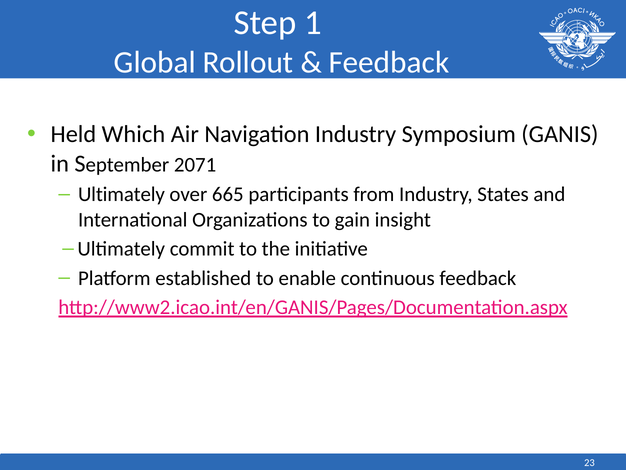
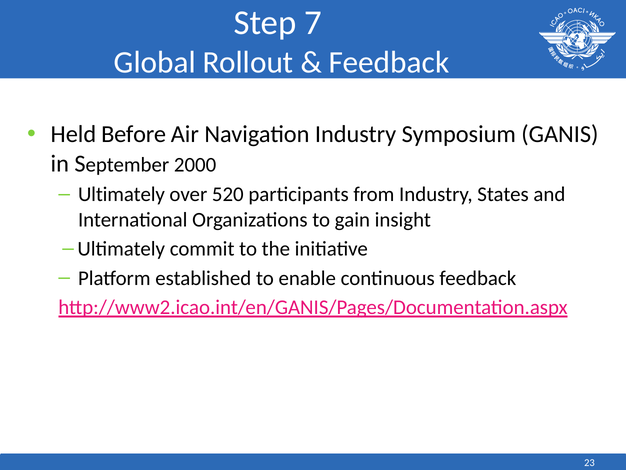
1: 1 -> 7
Which: Which -> Before
2071: 2071 -> 2000
665: 665 -> 520
